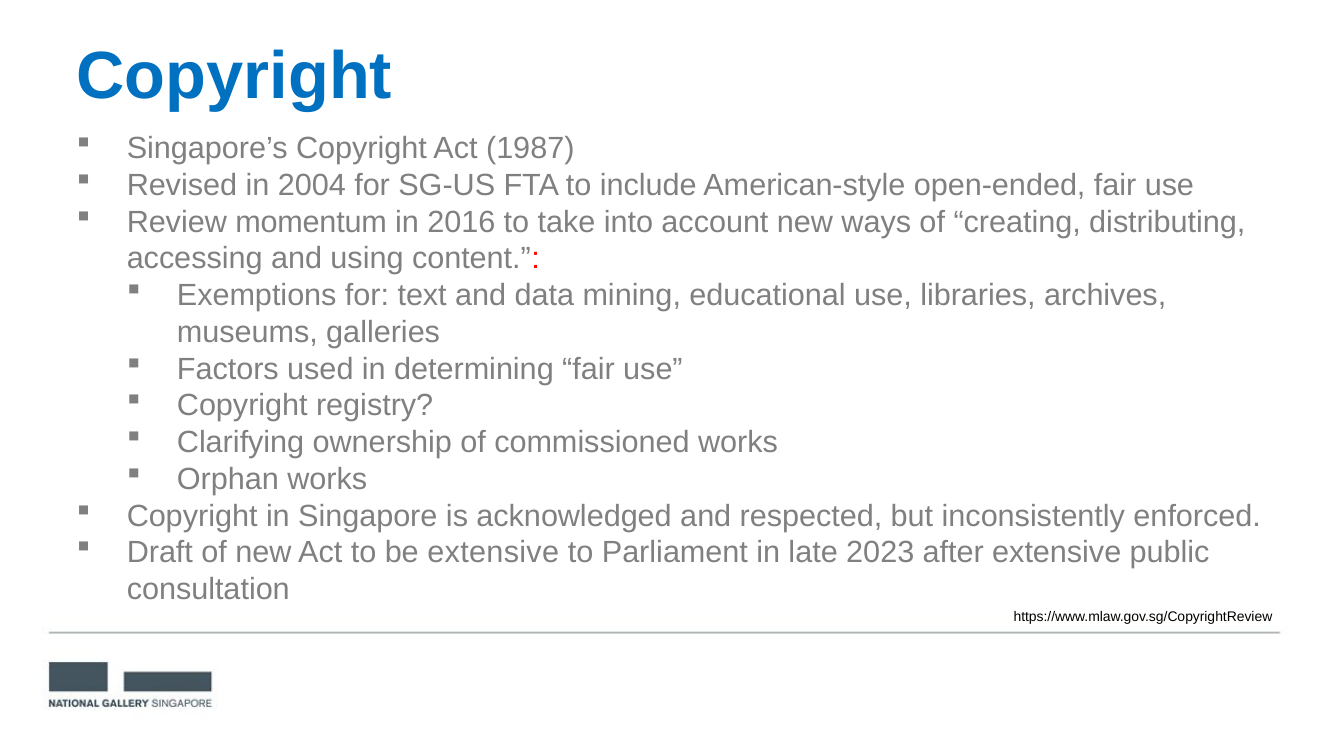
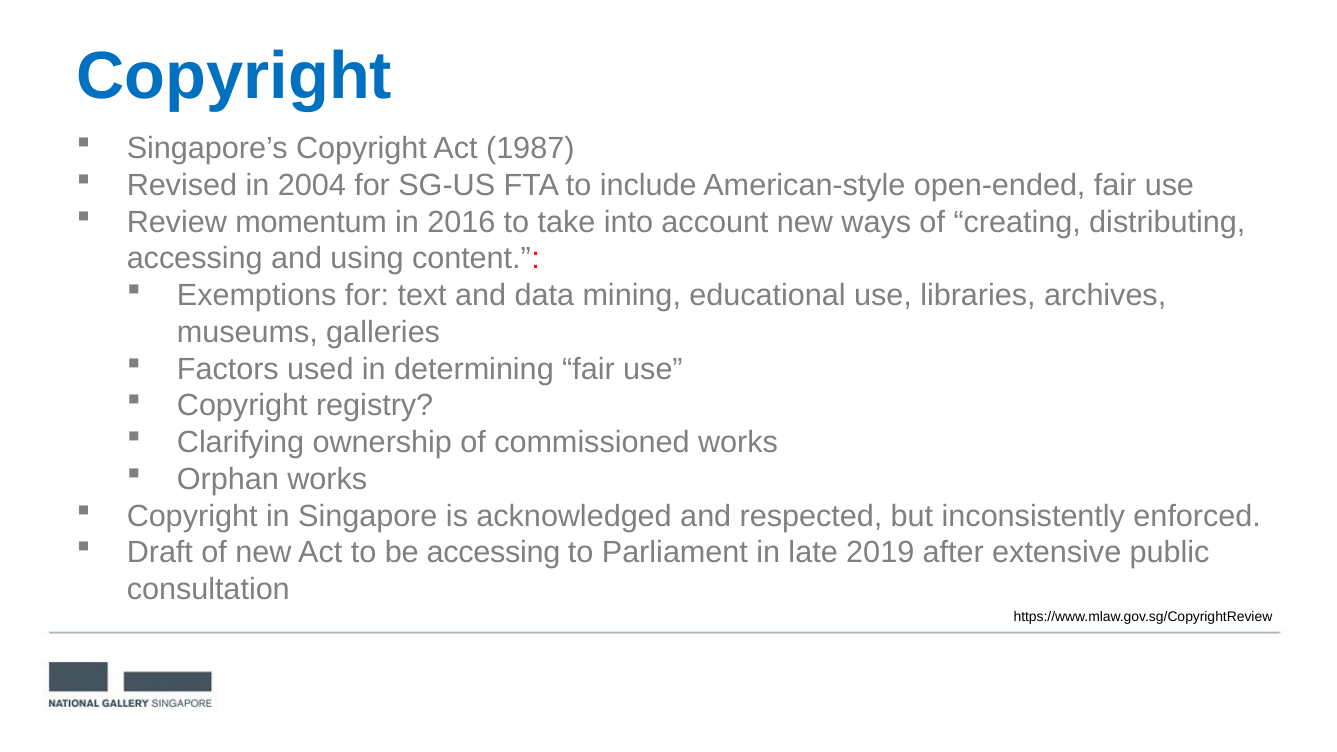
be extensive: extensive -> accessing
2023: 2023 -> 2019
